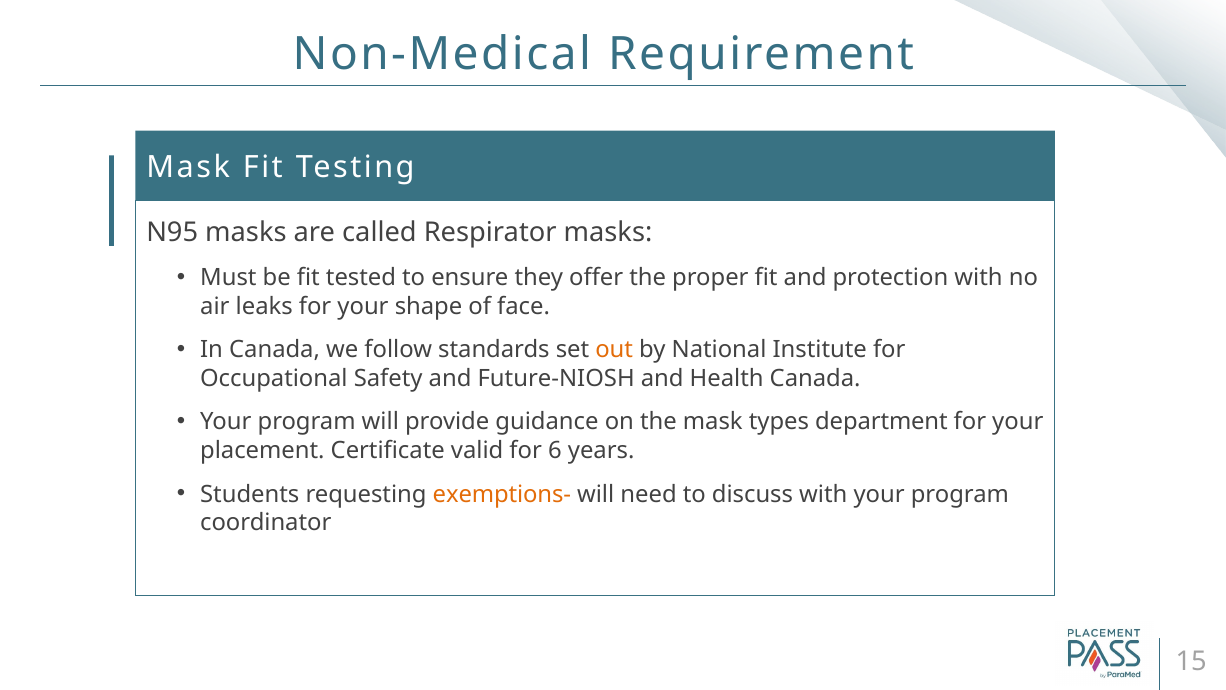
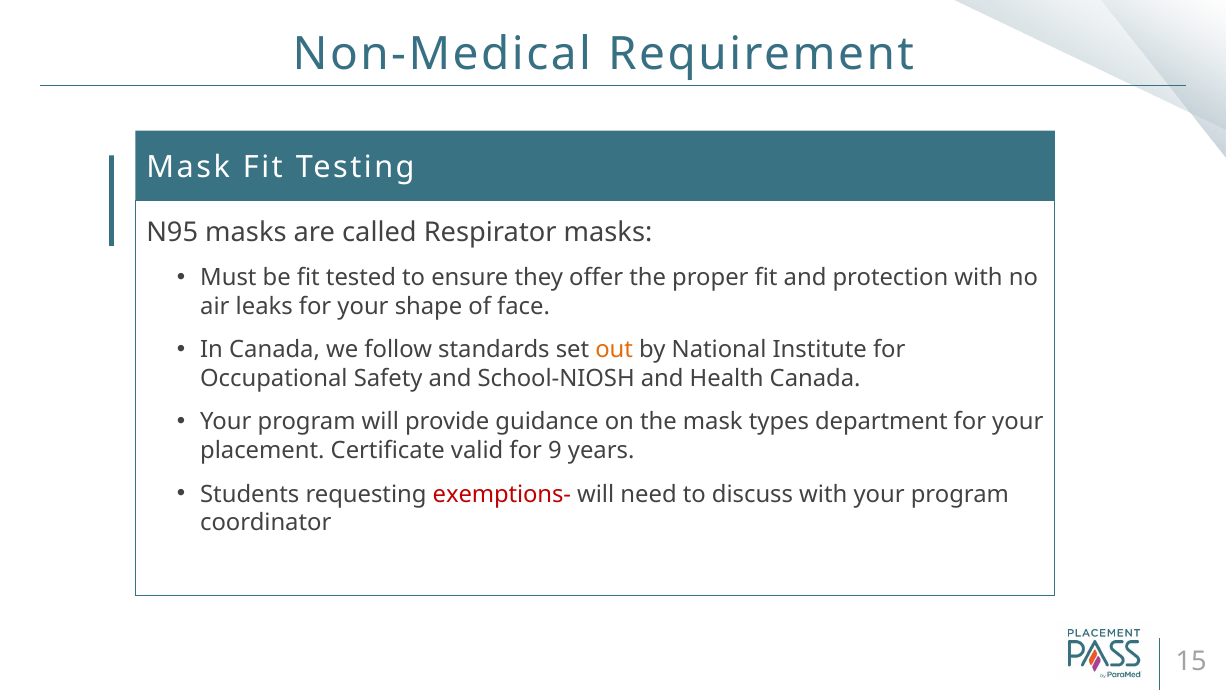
Future-NIOSH: Future-NIOSH -> School-NIOSH
6: 6 -> 9
exemptions- colour: orange -> red
